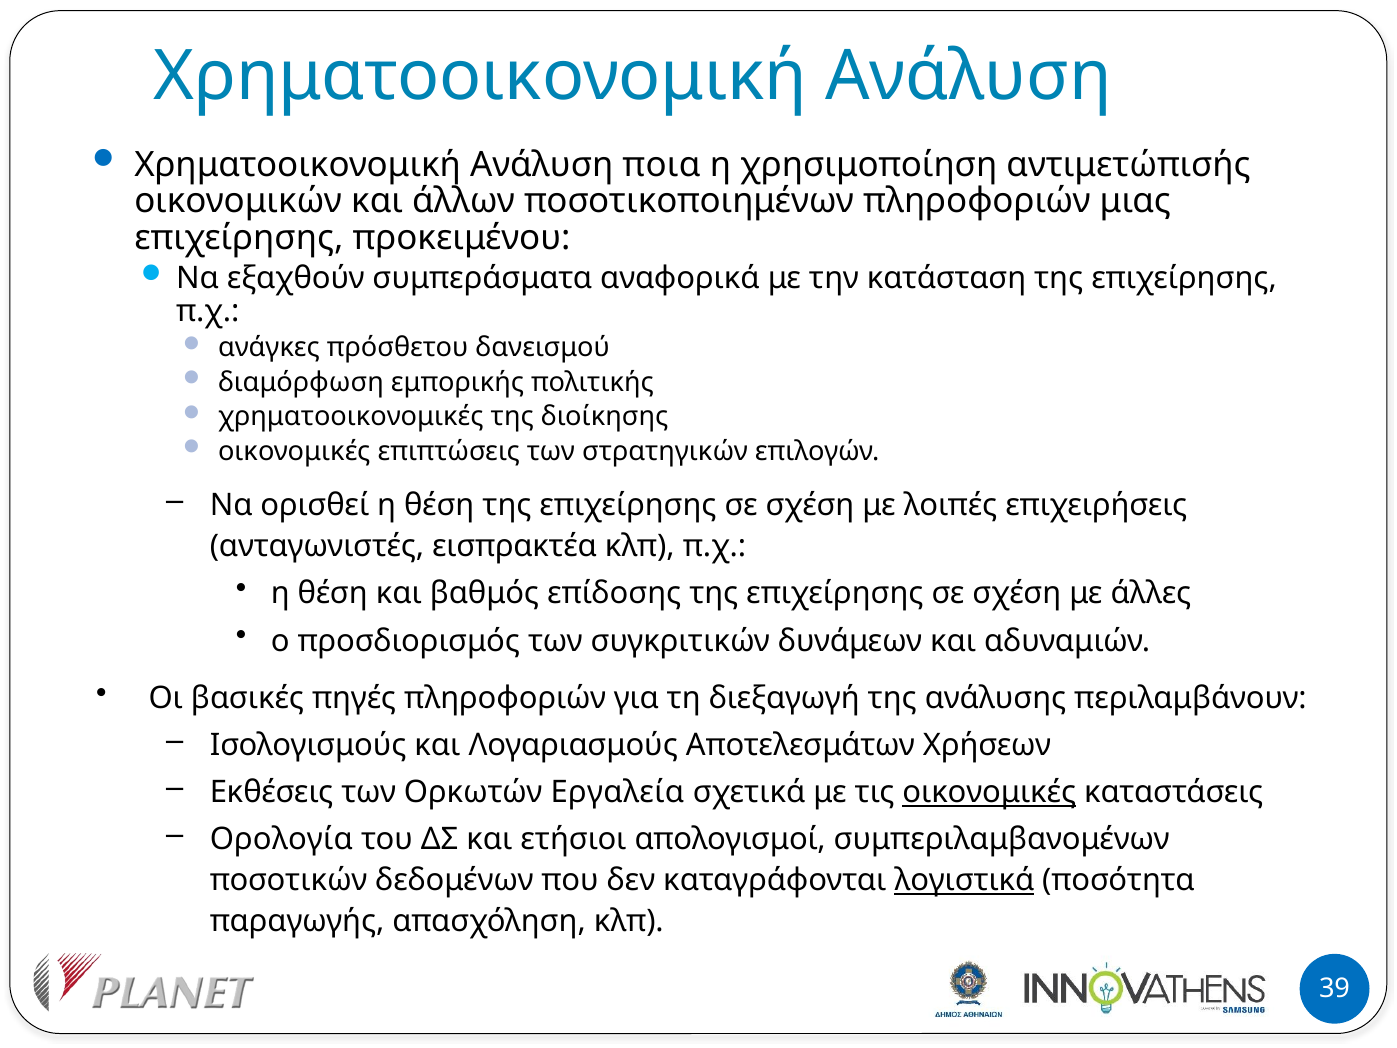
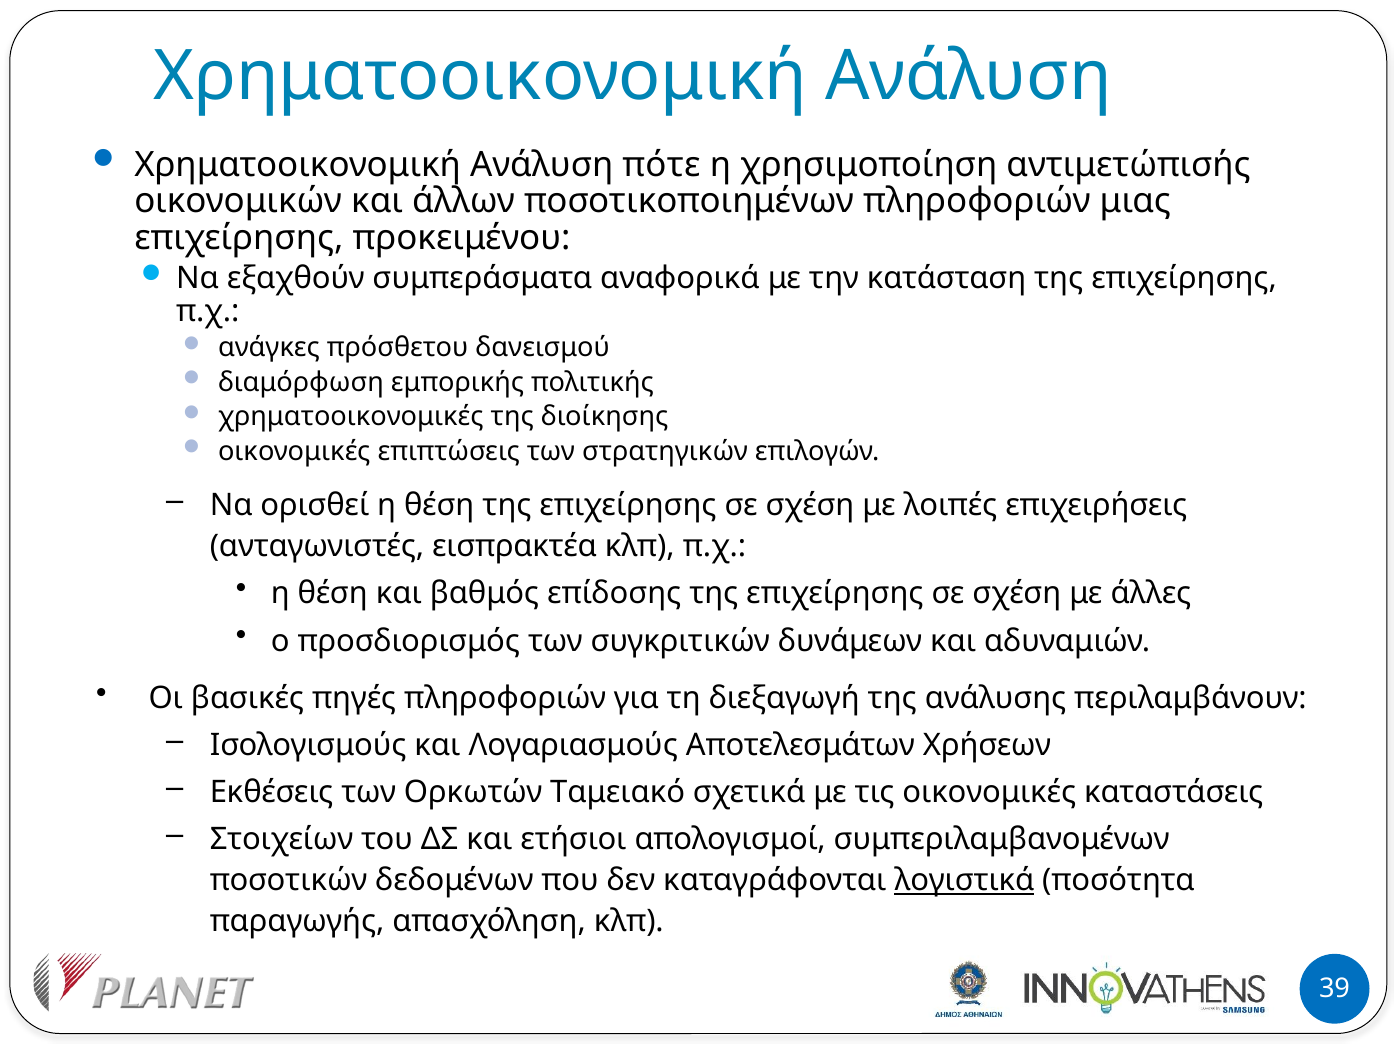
ποια: ποια -> πότε
Εργαλεία: Εργαλεία -> Ταμειακό
οικονομικές at (989, 792) underline: present -> none
Ορολογία: Ορολογία -> Στοιχείων
